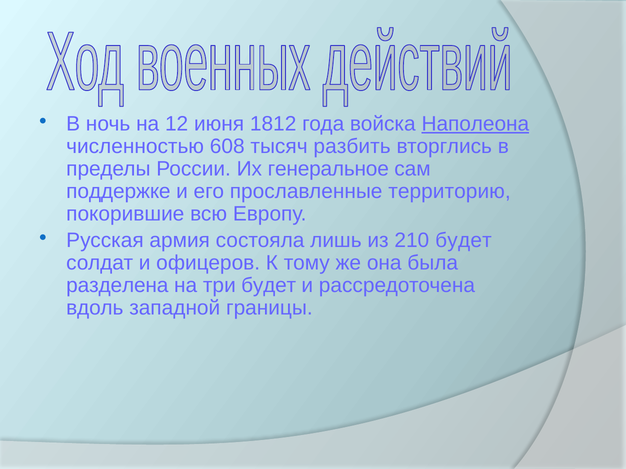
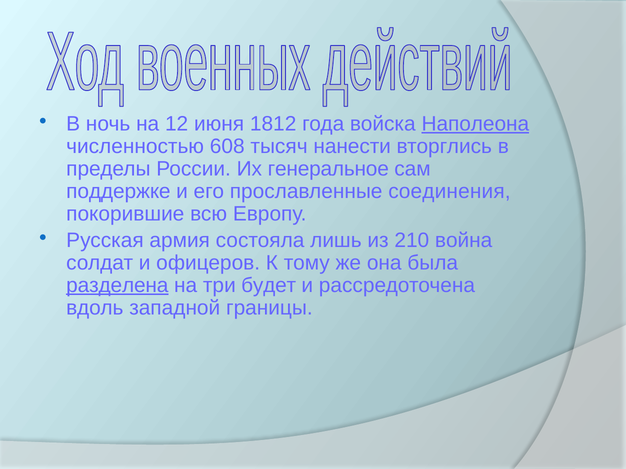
разбить: разбить -> нанести
территорию: территорию -> соединения
210 будет: будет -> война
разделена underline: none -> present
